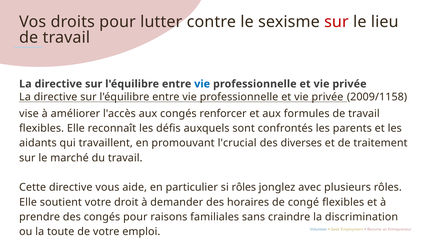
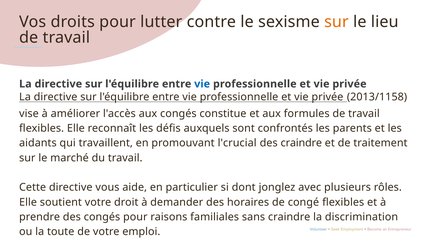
sur at (336, 22) colour: red -> orange
2009/1158: 2009/1158 -> 2013/1158
renforcer: renforcer -> constitue
des diverses: diverses -> craindre
si rôles: rôles -> dont
